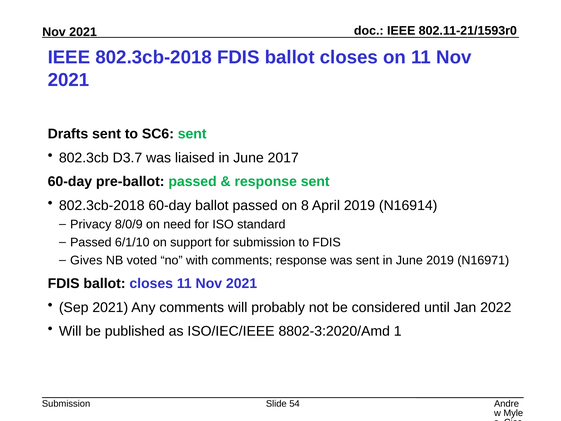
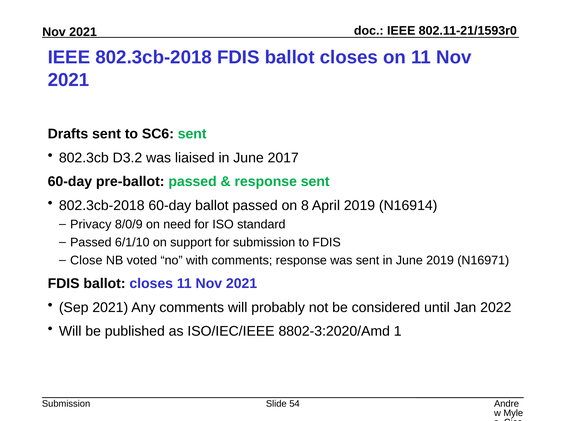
D3.7: D3.7 -> D3.2
Gives: Gives -> Close
